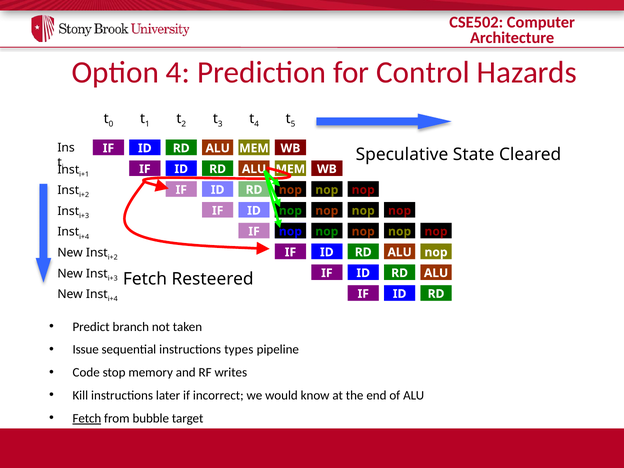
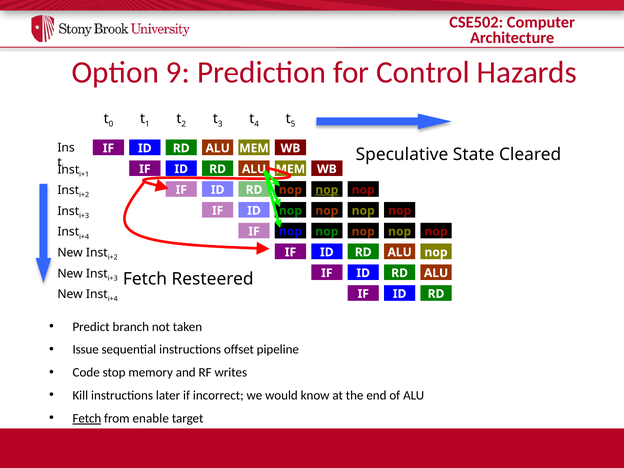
Option 4: 4 -> 9
nop at (327, 190) underline: none -> present
types: types -> offset
bubble: bubble -> enable
